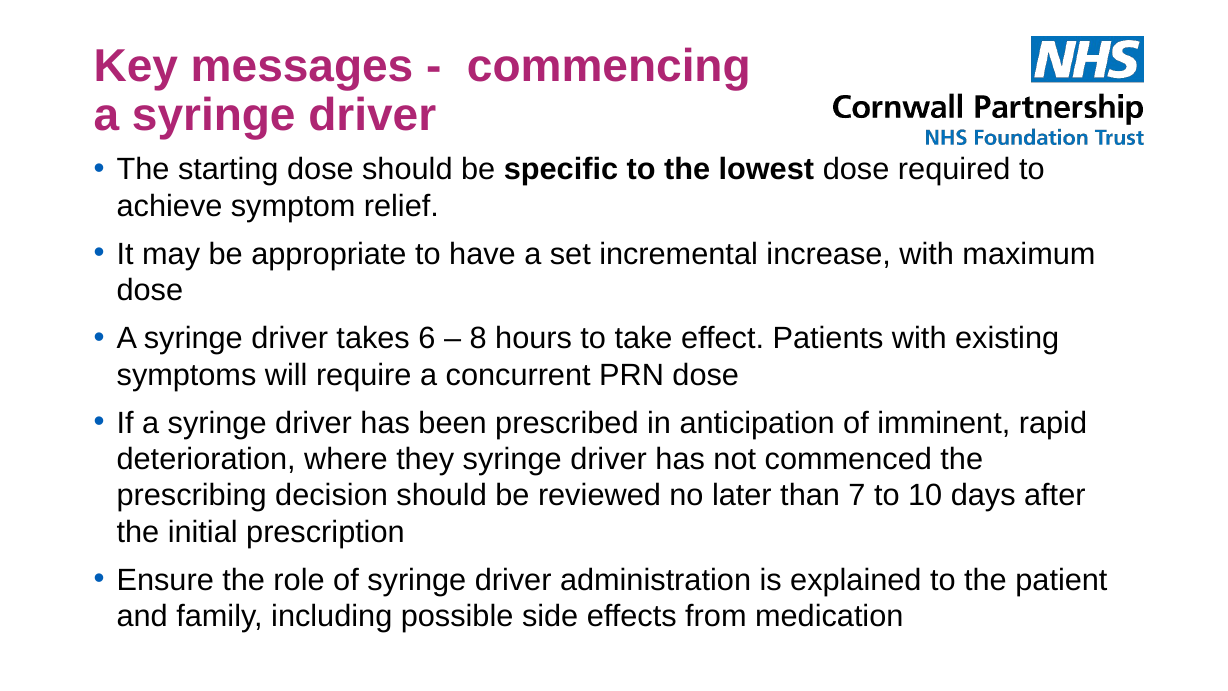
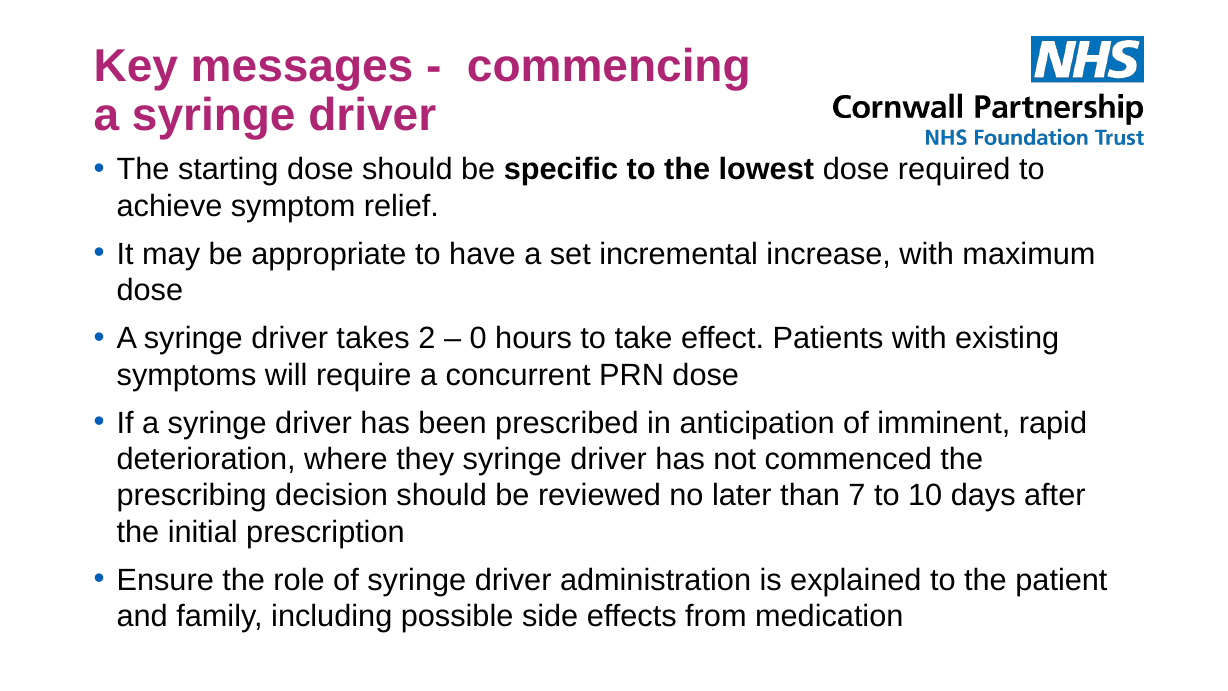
6: 6 -> 2
8: 8 -> 0
